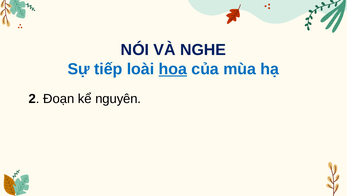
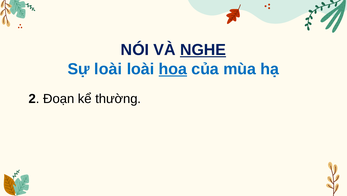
NGHE underline: none -> present
Sự tiếp: tiếp -> loài
nguyên: nguyên -> thường
